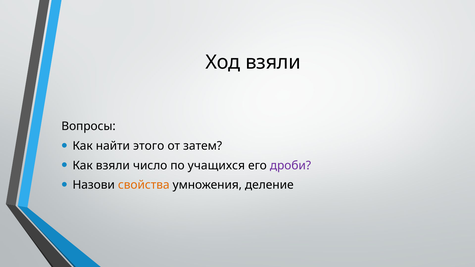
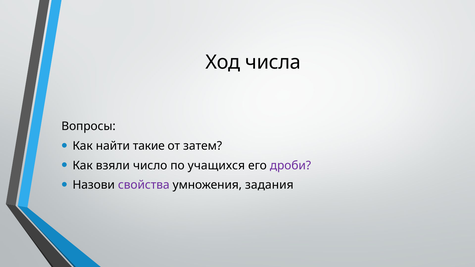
Ход взяли: взяли -> числа
этого: этого -> такие
свойства colour: orange -> purple
деление: деление -> задания
